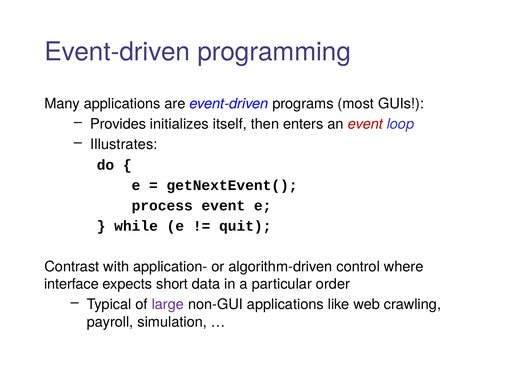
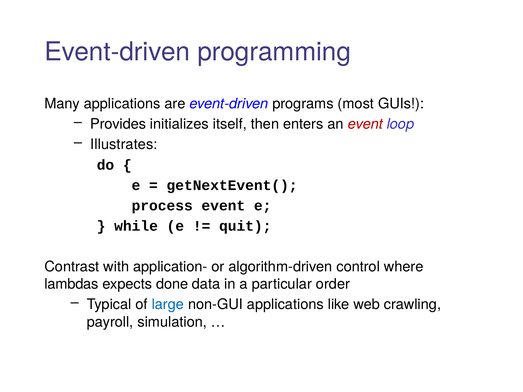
interface: interface -> lambdas
short: short -> done
large colour: purple -> blue
